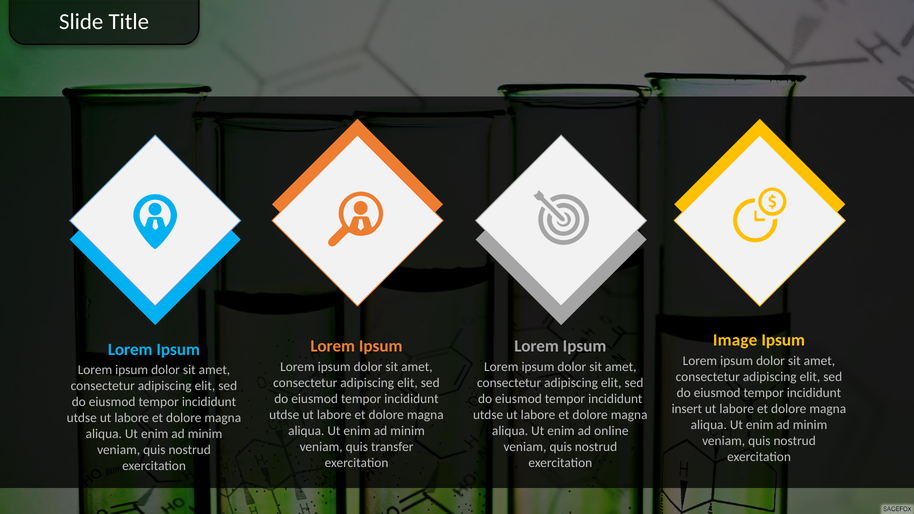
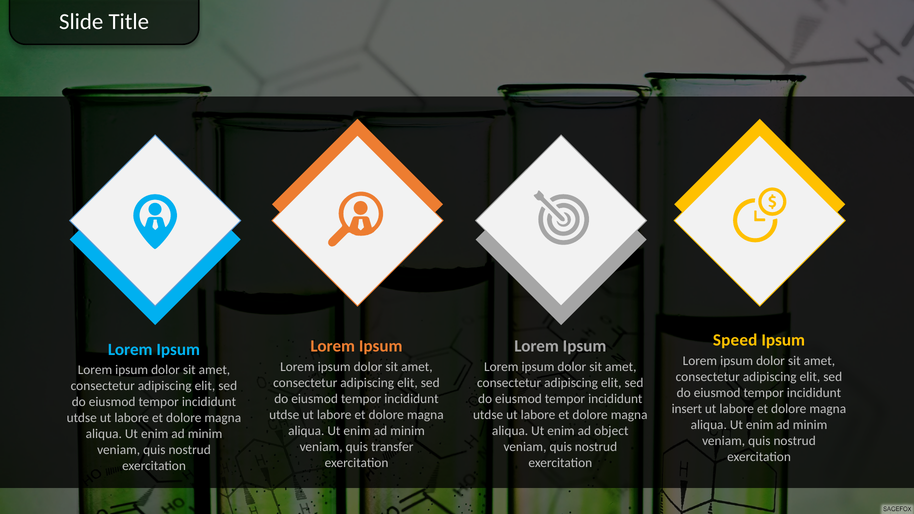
Image: Image -> Speed
online: online -> object
